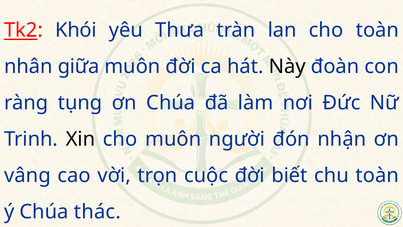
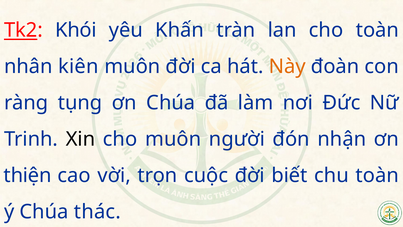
Thưa: Thưa -> Khấn
giữa: giữa -> kiên
Này colour: black -> orange
vâng: vâng -> thiện
